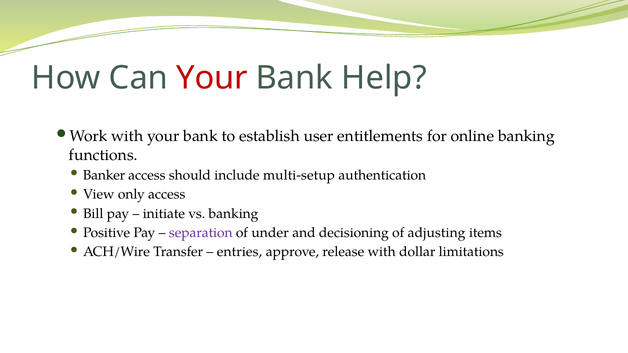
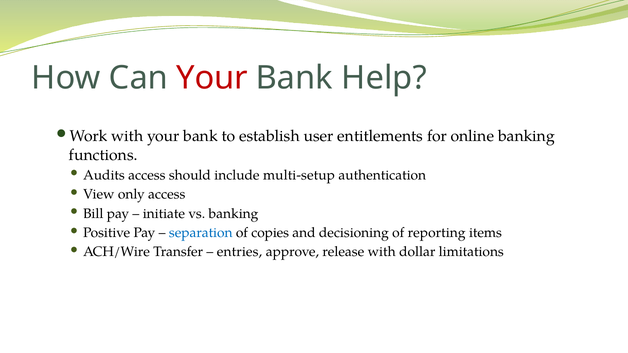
Banker: Banker -> Audits
separation colour: purple -> blue
under: under -> copies
adjusting: adjusting -> reporting
